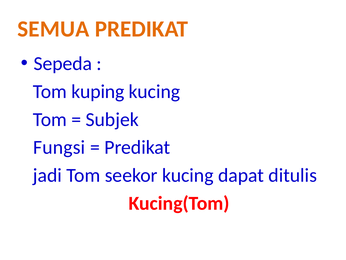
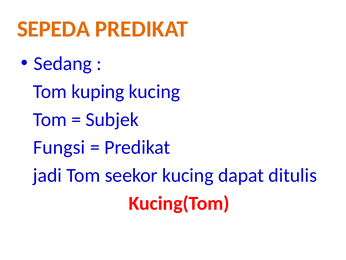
SEMUA: SEMUA -> SEPEDA
Sepeda: Sepeda -> Sedang
